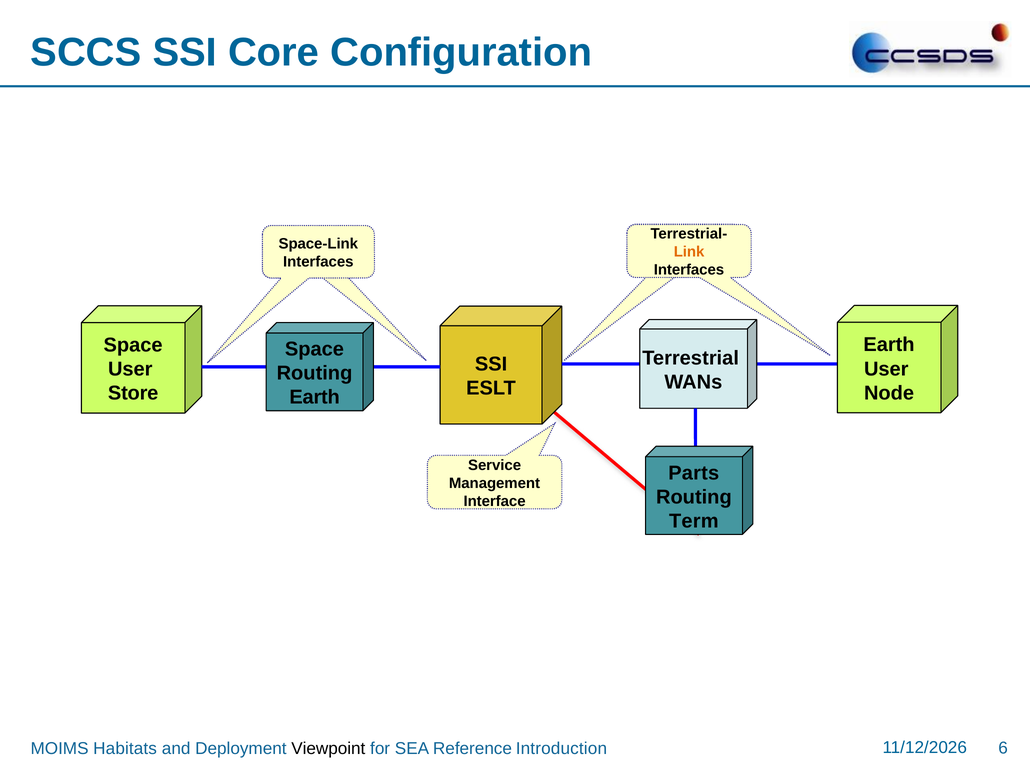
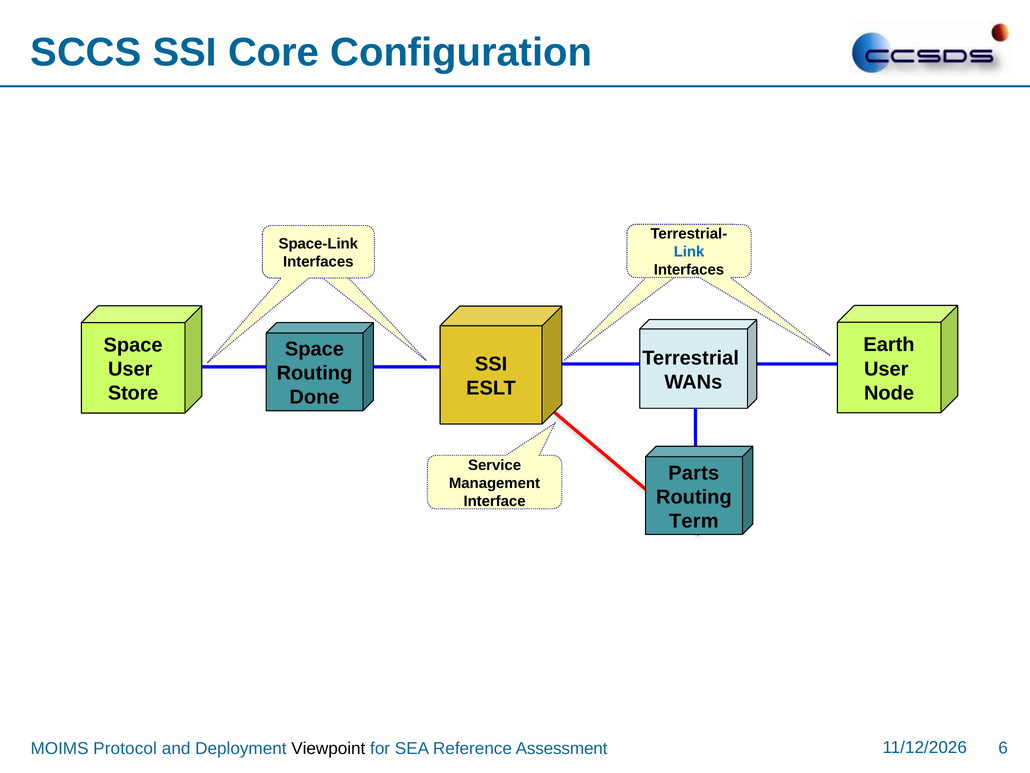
Link at (689, 252) colour: orange -> blue
Earth at (315, 397): Earth -> Done
Habitats: Habitats -> Protocol
Introduction: Introduction -> Assessment
